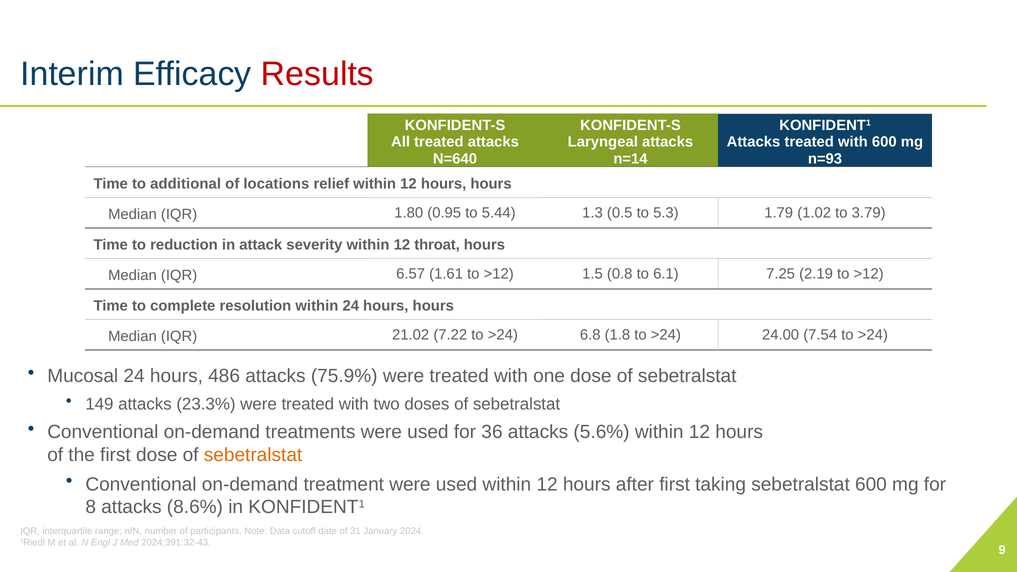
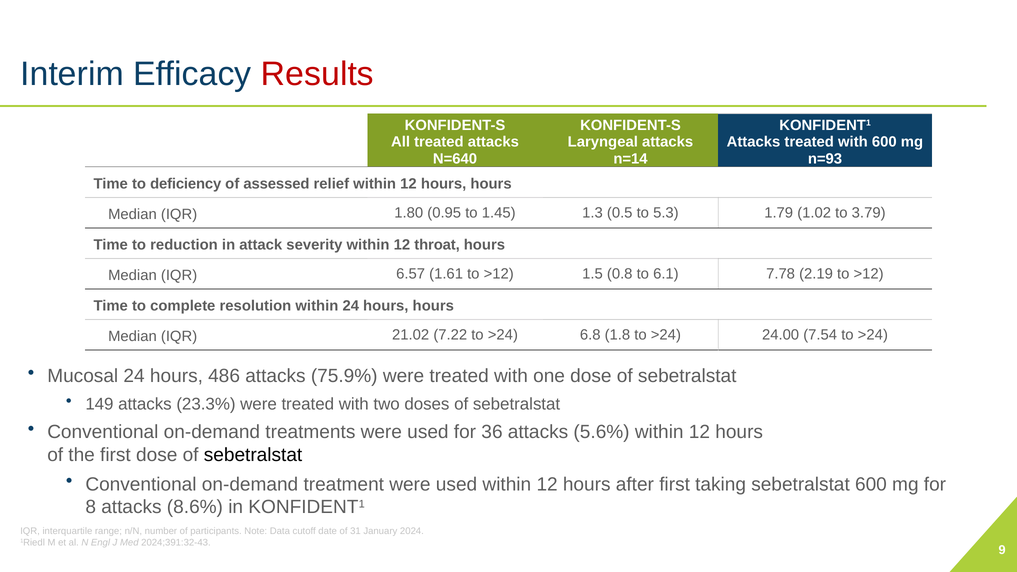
additional: additional -> deficiency
locations: locations -> assessed
5.44: 5.44 -> 1.45
7.25: 7.25 -> 7.78
sebetralstat at (253, 455) colour: orange -> black
